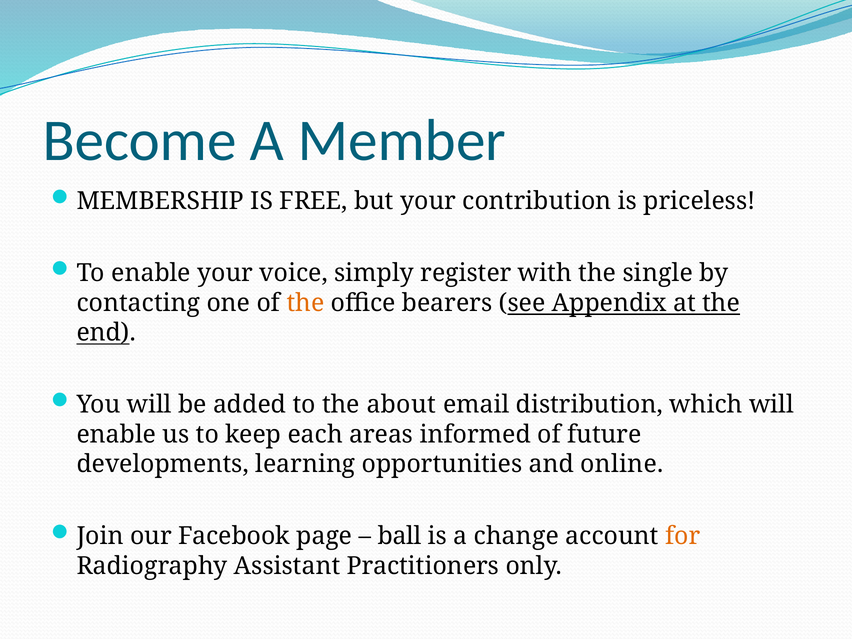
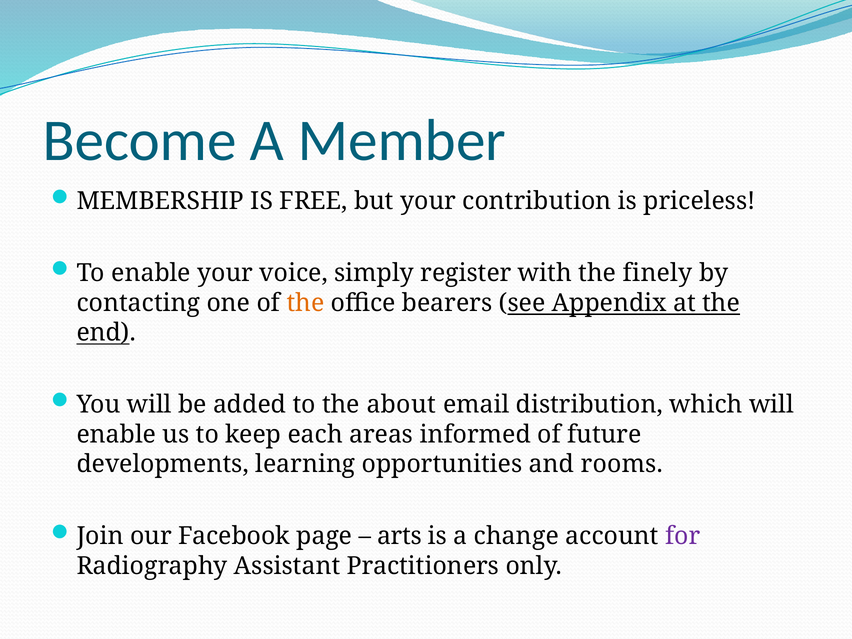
single: single -> finely
online: online -> rooms
ball: ball -> arts
for colour: orange -> purple
